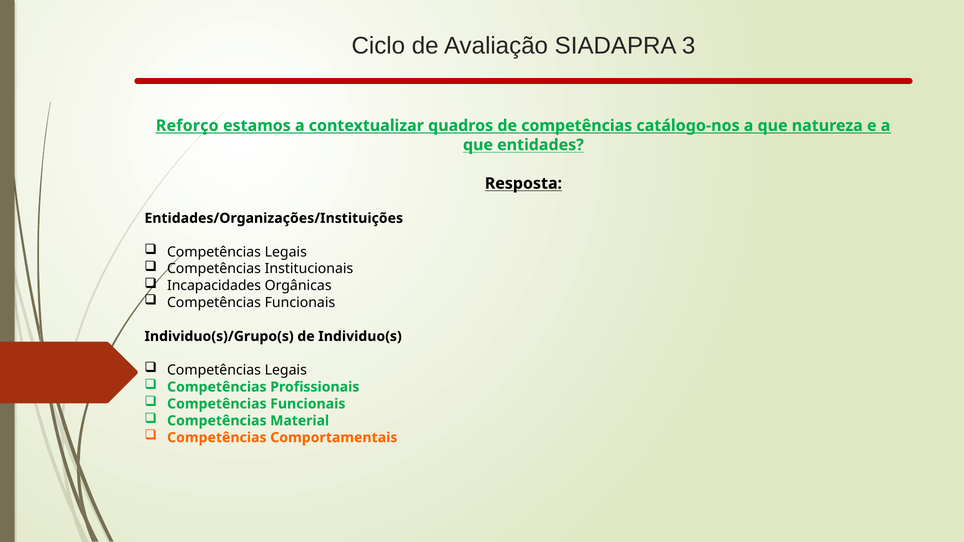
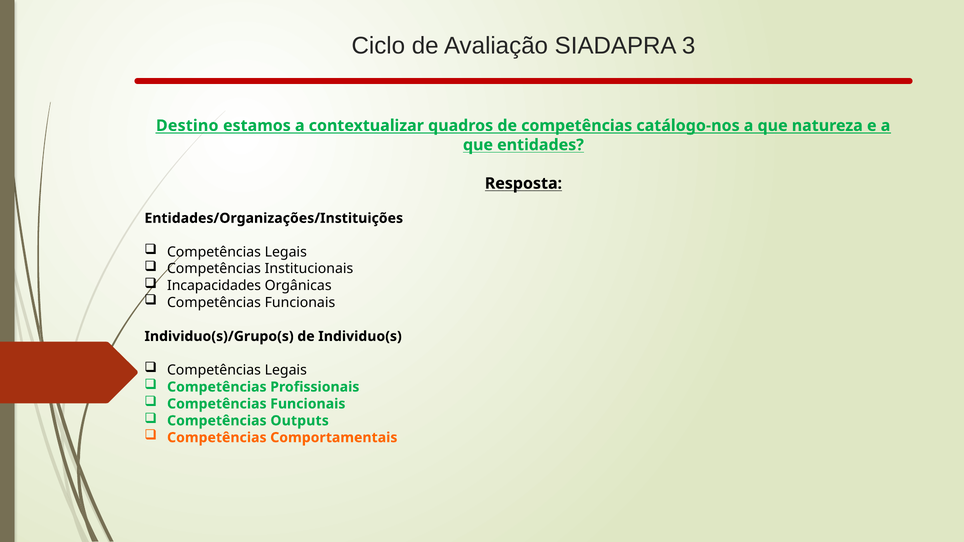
Reforço: Reforço -> Destino
Material: Material -> Outputs
